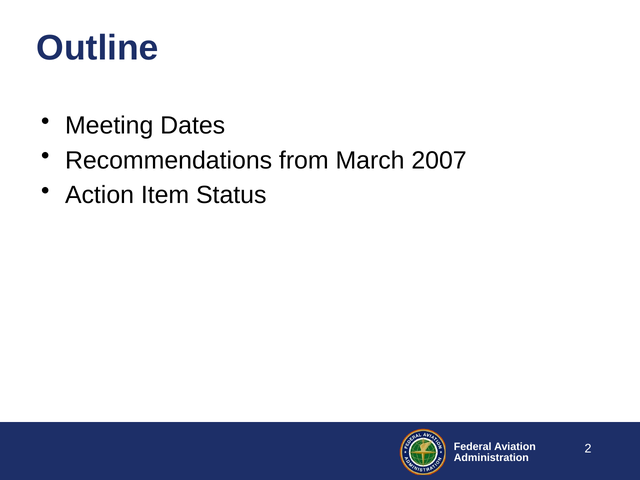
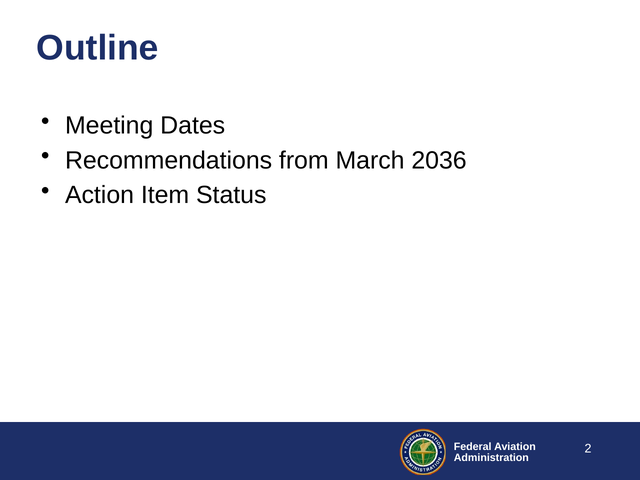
2007: 2007 -> 2036
